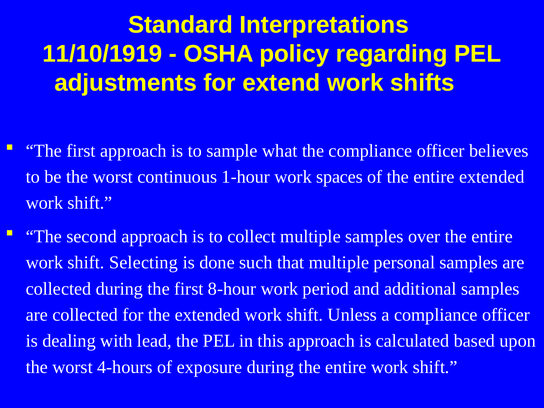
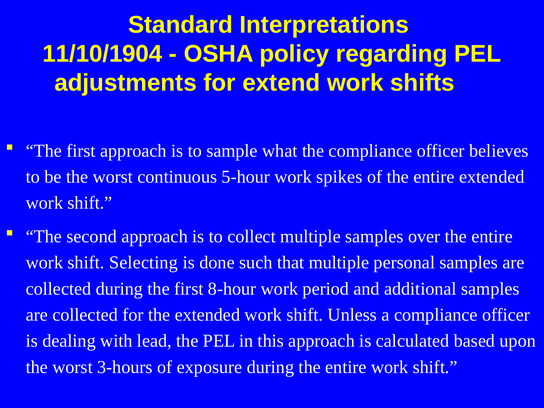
11/10/1919: 11/10/1919 -> 11/10/1904
1-hour: 1-hour -> 5-hour
spaces: spaces -> spikes
4-hours: 4-hours -> 3-hours
